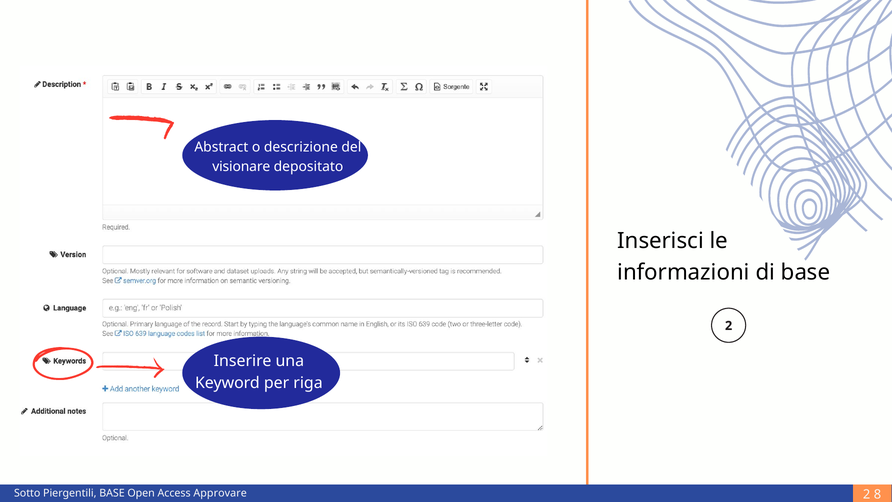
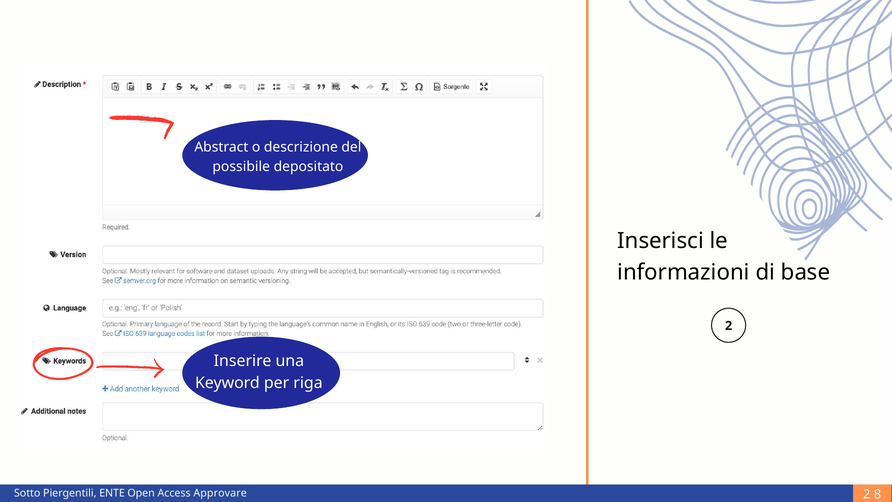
visionare: visionare -> possibile
Piergentili BASE: BASE -> ENTE
